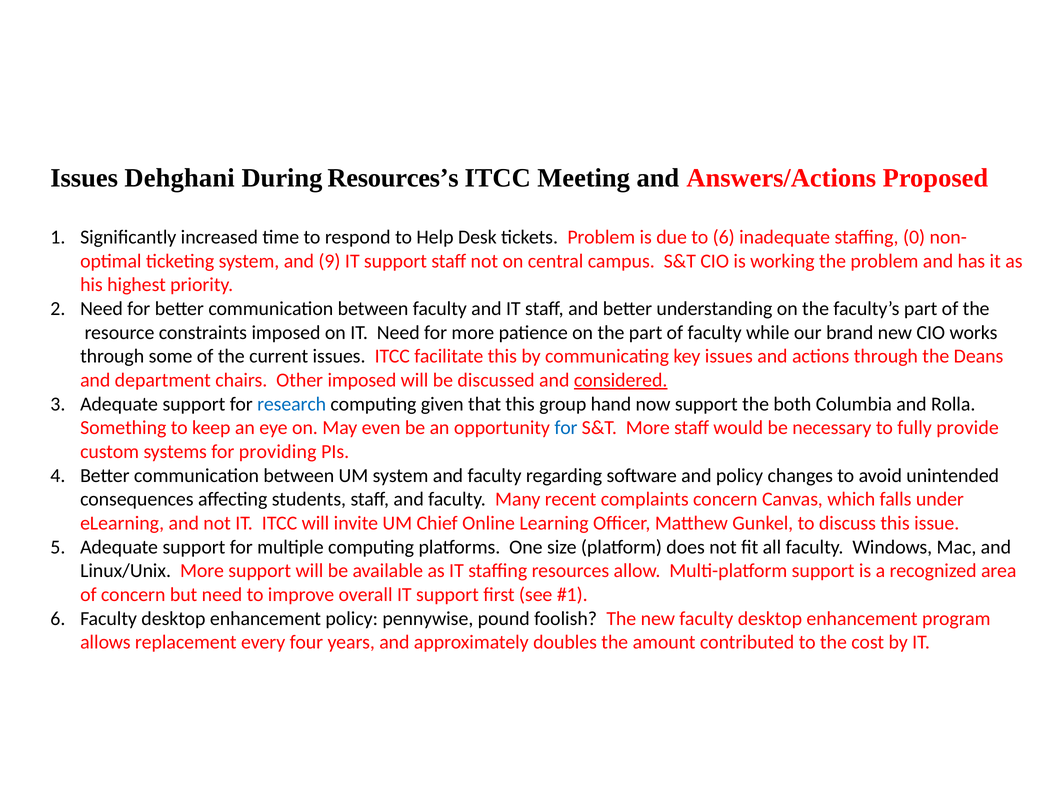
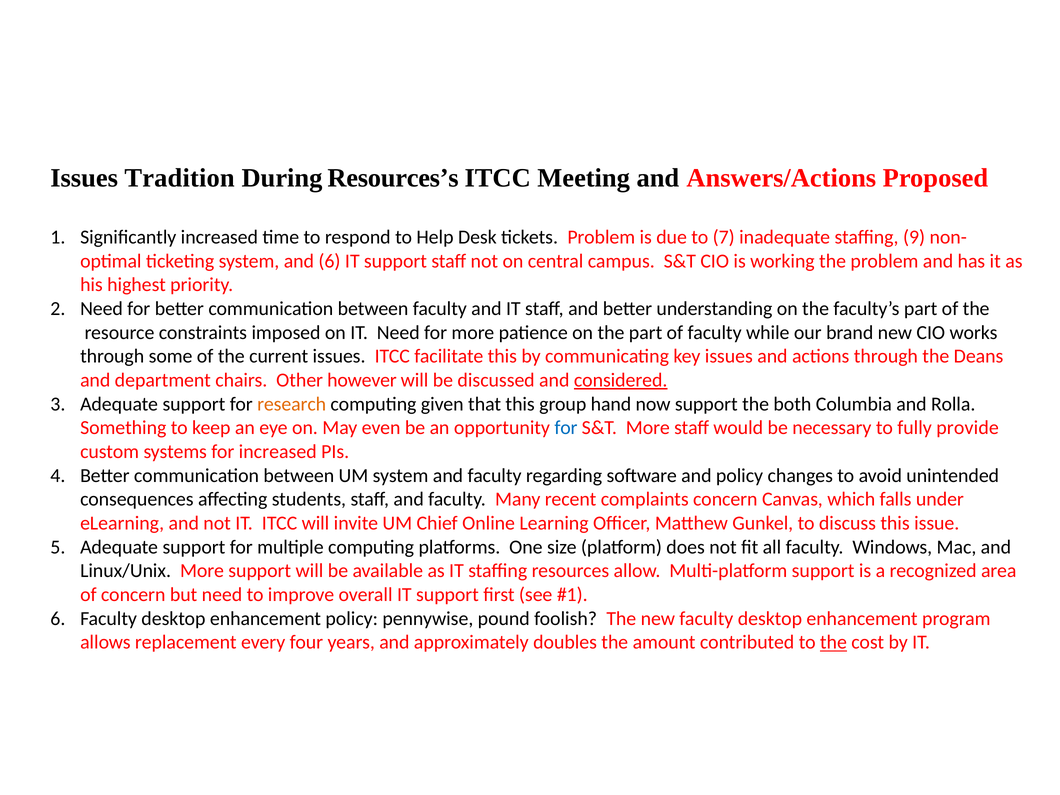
Dehghani: Dehghani -> Tradition
to 6: 6 -> 7
0: 0 -> 9
and 9: 9 -> 6
Other imposed: imposed -> however
research colour: blue -> orange
for providing: providing -> increased
the at (833, 642) underline: none -> present
